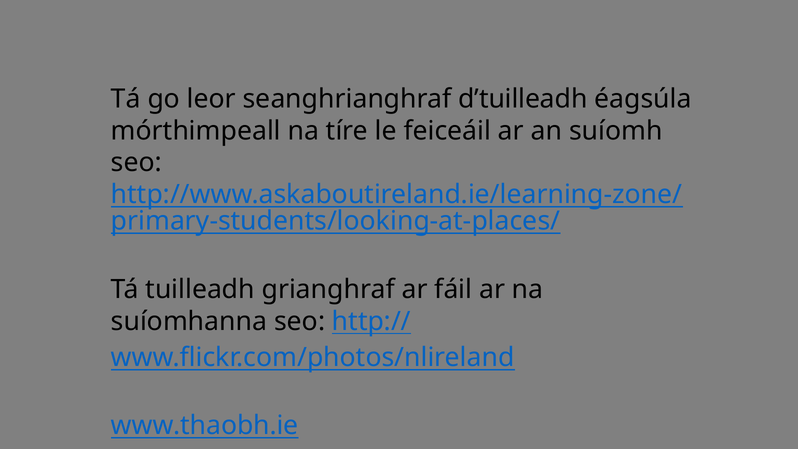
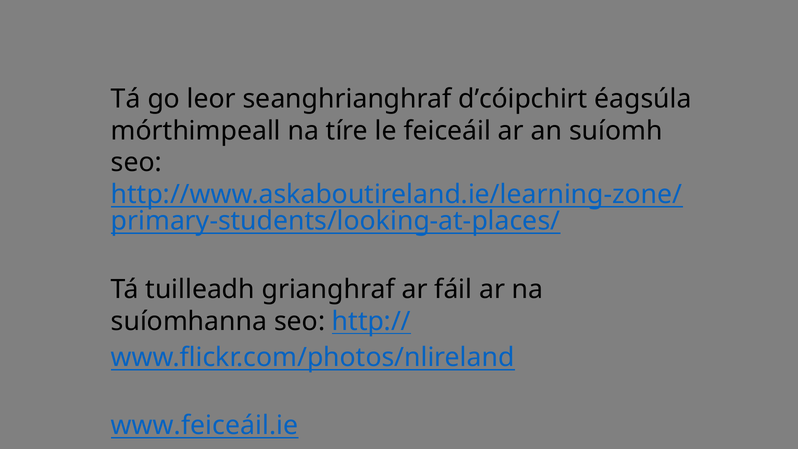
d’tuilleadh: d’tuilleadh -> d’cóipchirt
www.thaobh.ie: www.thaobh.ie -> www.feiceáil.ie
